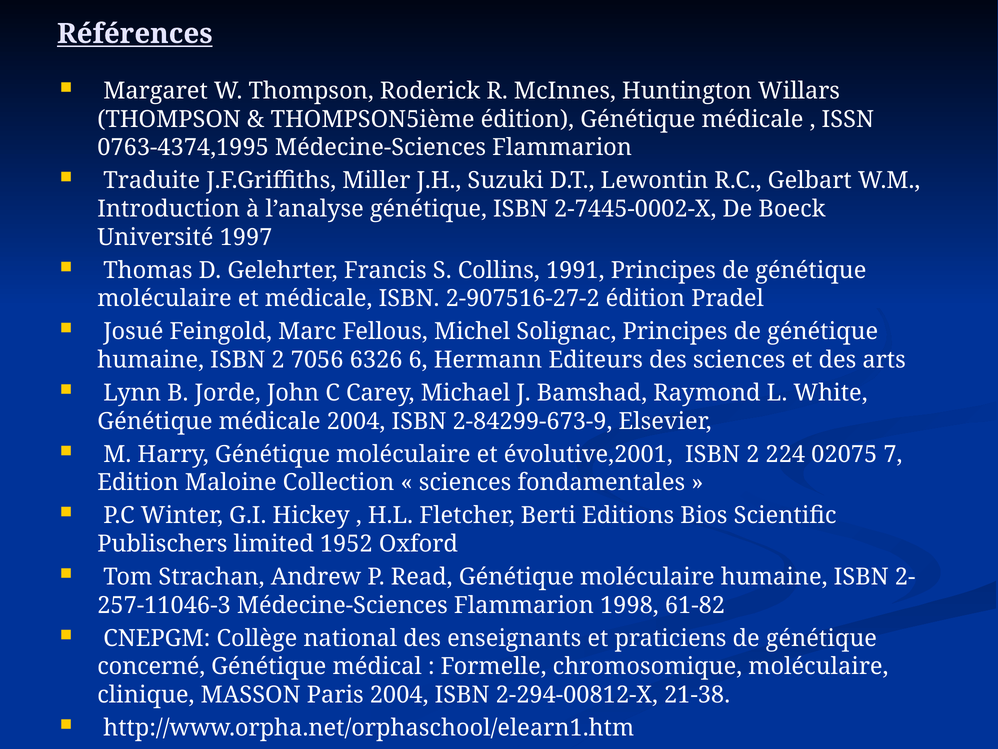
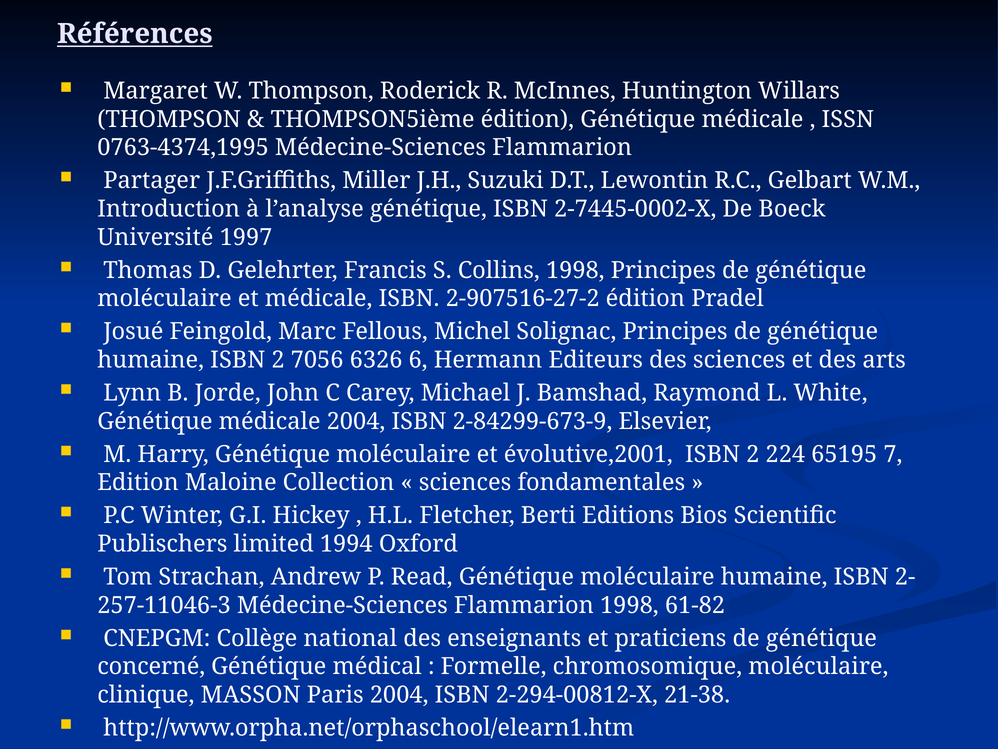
Traduite: Traduite -> Partager
Collins 1991: 1991 -> 1998
02075: 02075 -> 65195
1952: 1952 -> 1994
